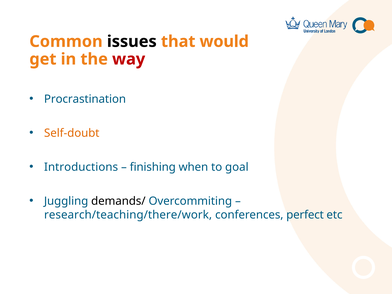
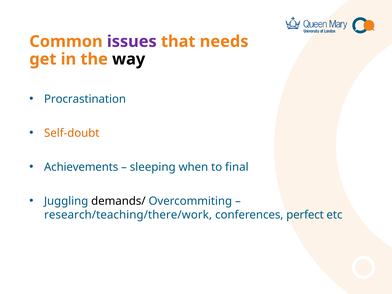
issues colour: black -> purple
would: would -> needs
way colour: red -> black
Introductions: Introductions -> Achievements
finishing: finishing -> sleeping
goal: goal -> final
